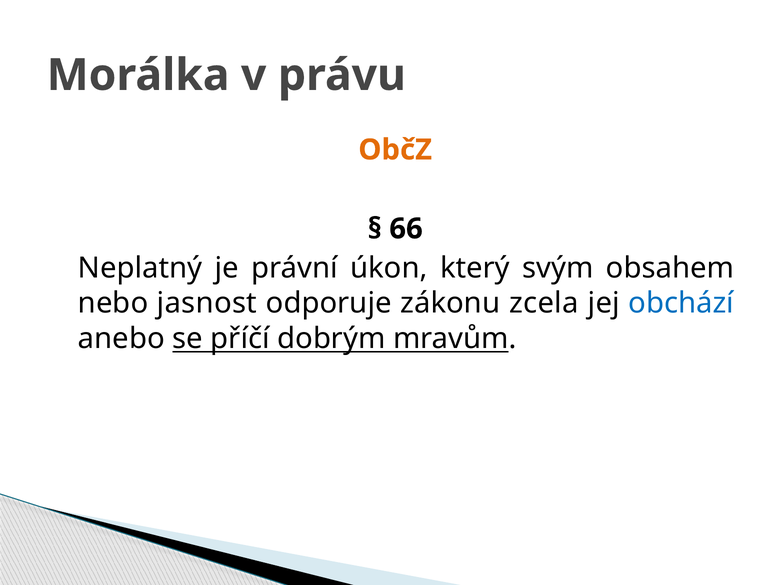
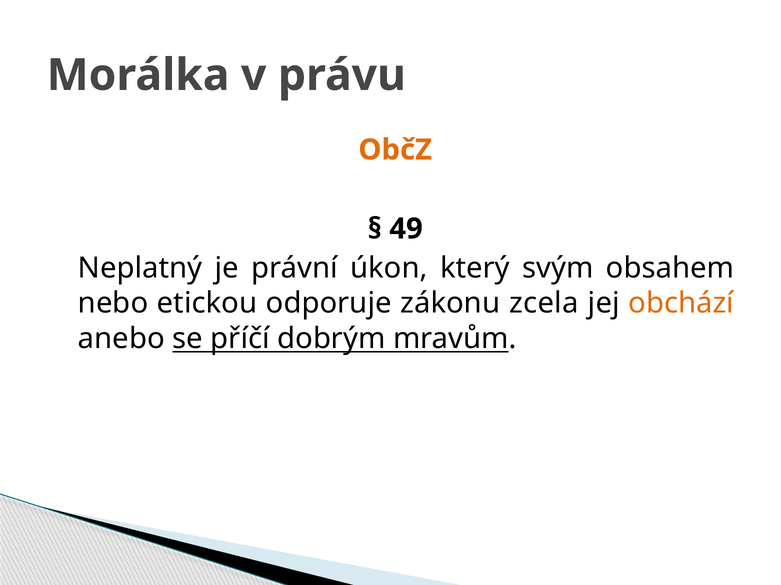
66: 66 -> 49
jasnost: jasnost -> etickou
obchází colour: blue -> orange
